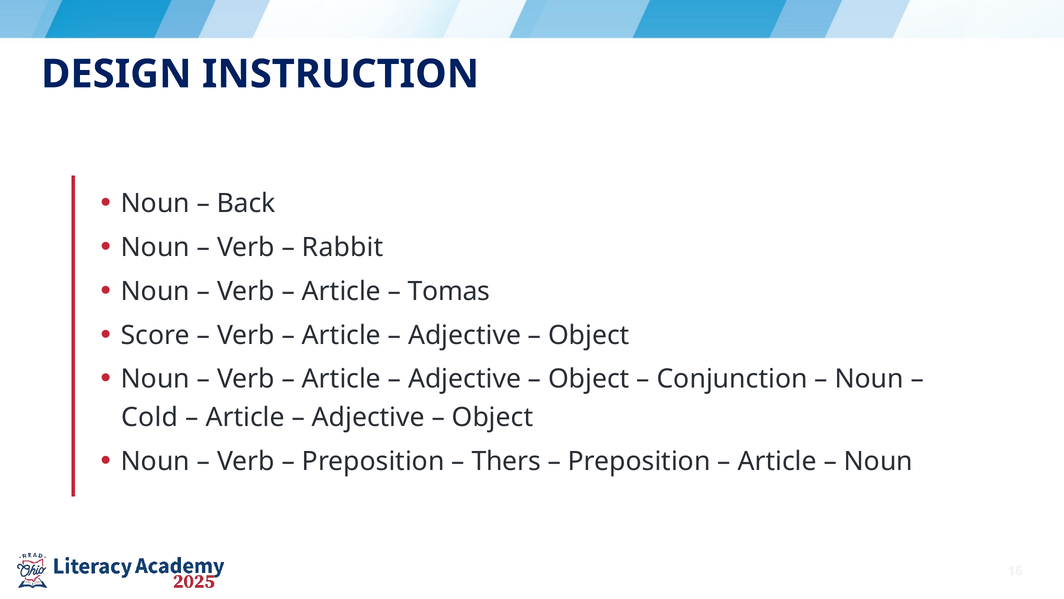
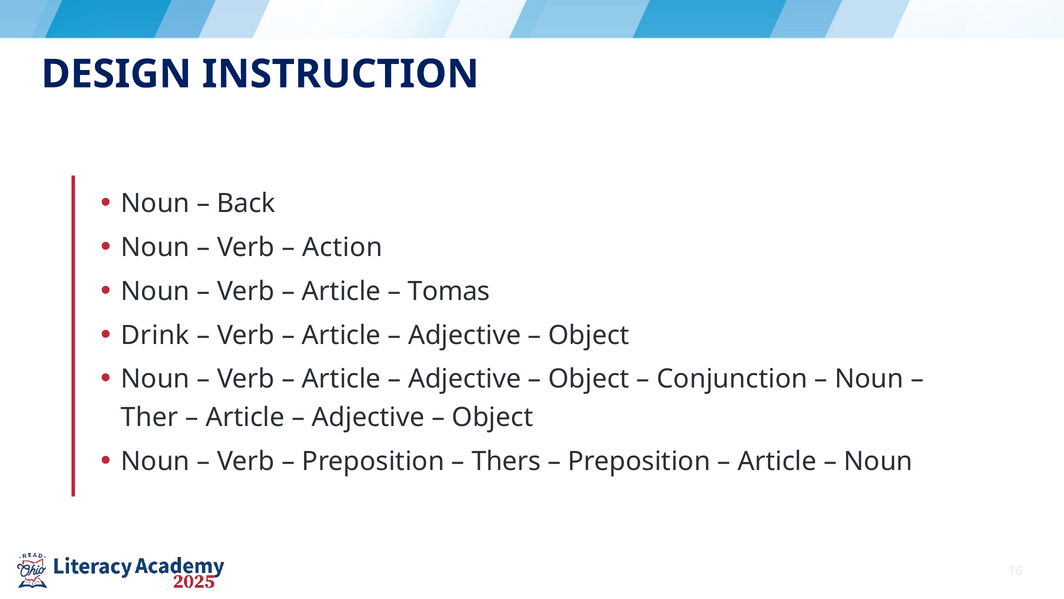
Rabbit: Rabbit -> Action
Score: Score -> Drink
Cold: Cold -> Ther
